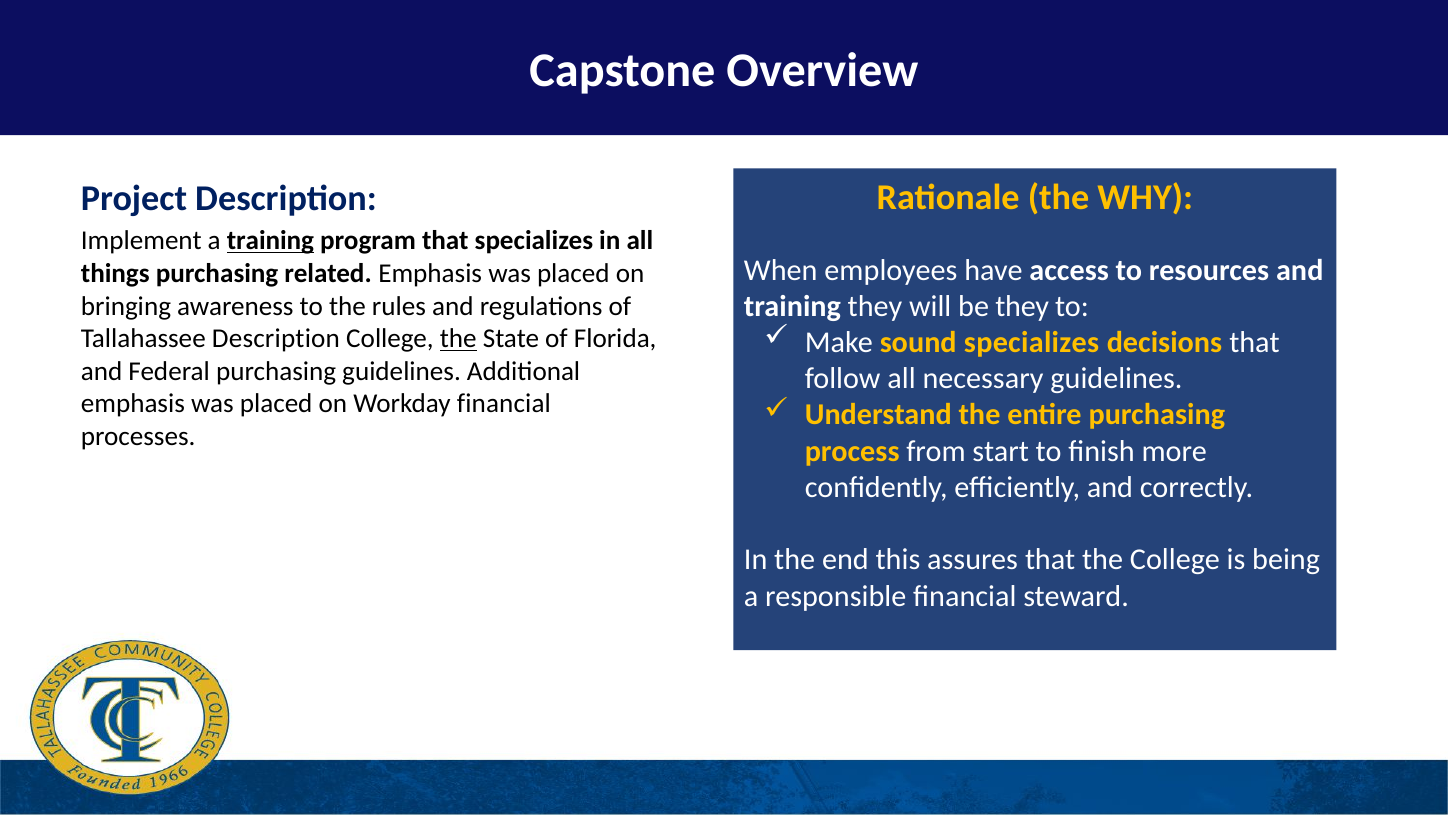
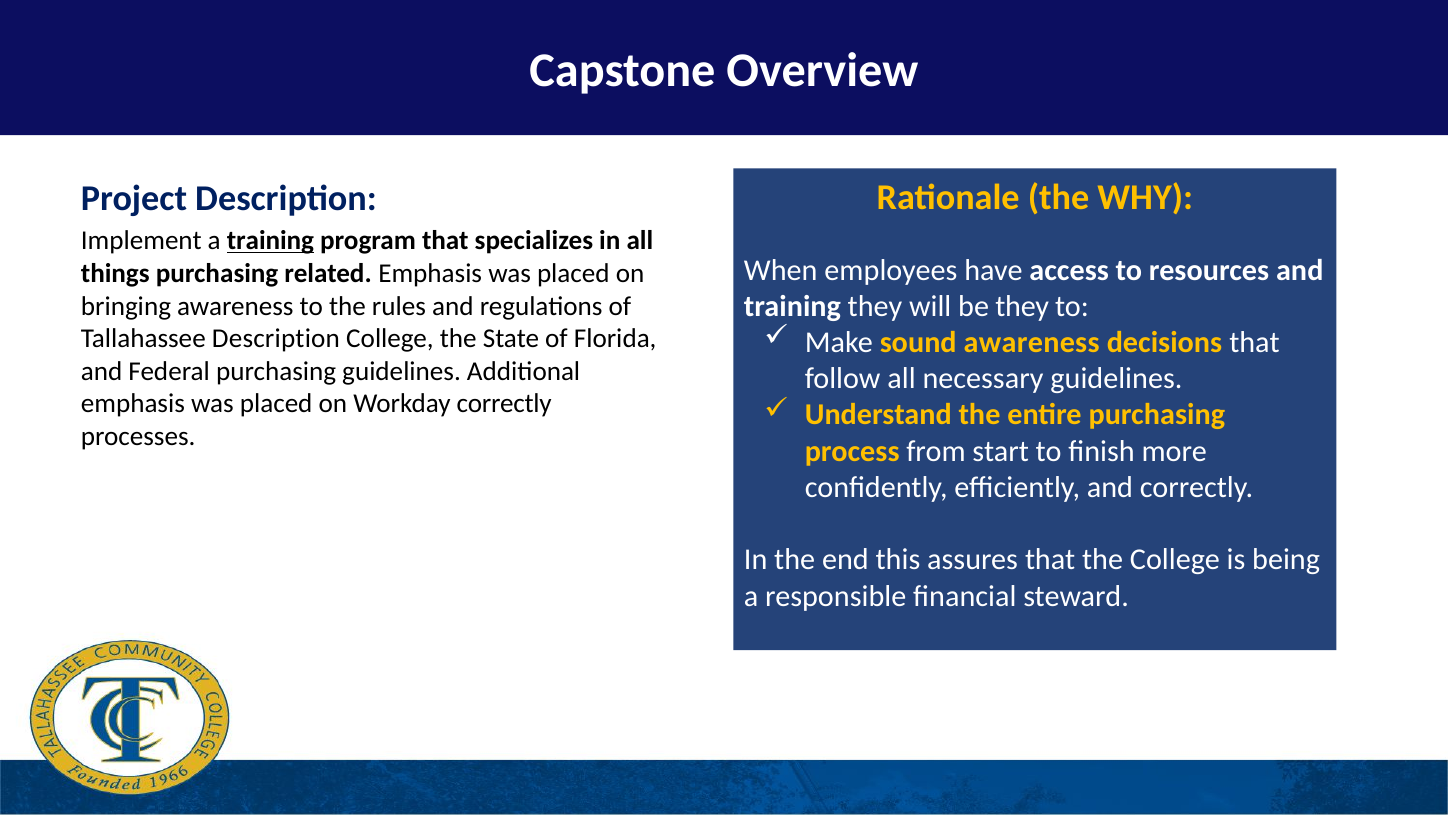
sound specializes: specializes -> awareness
the at (458, 339) underline: present -> none
Workday financial: financial -> correctly
